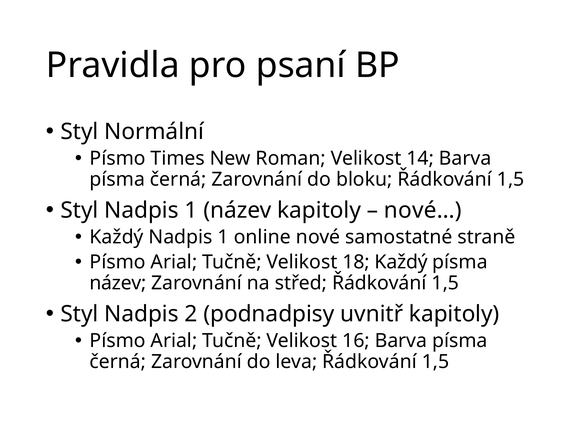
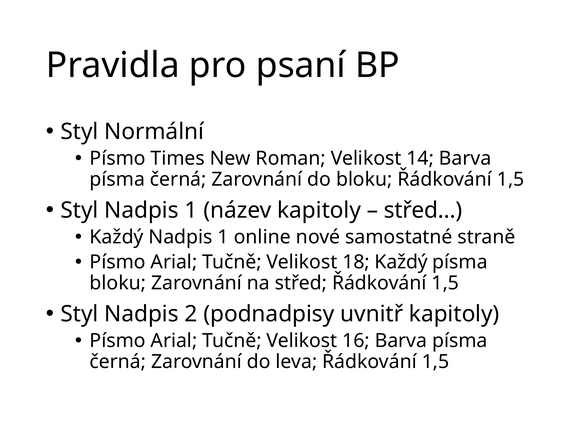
nové…: nové… -> střed…
název at (118, 283): název -> bloku
